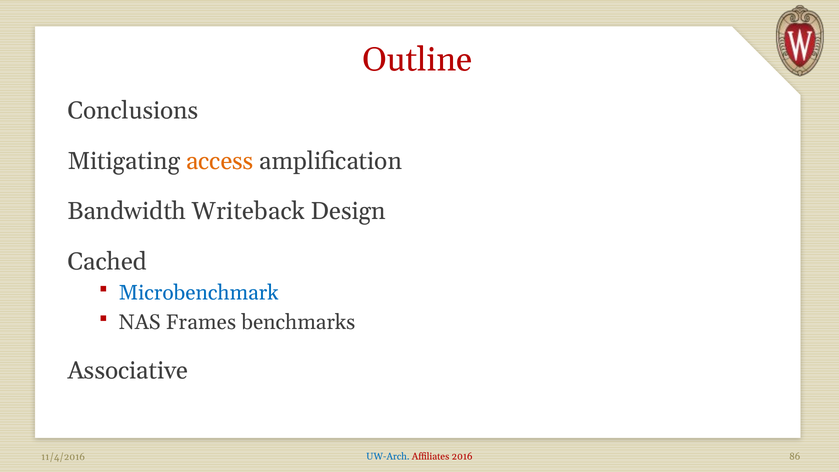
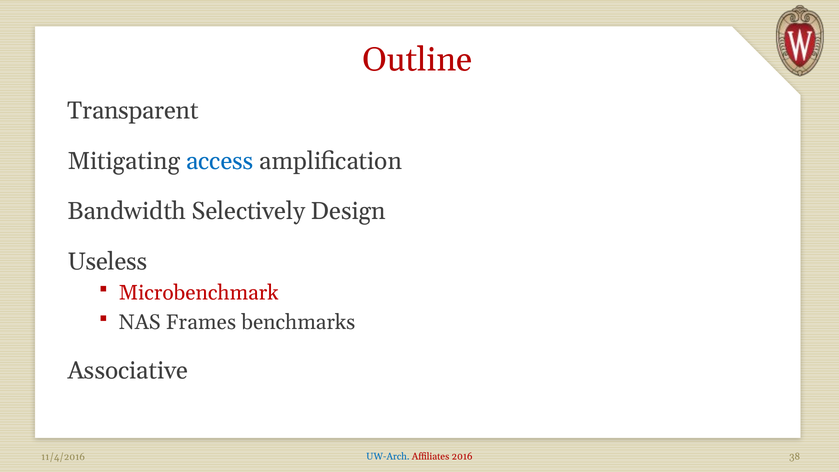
Conclusions: Conclusions -> Transparent
access colour: orange -> blue
Writeback: Writeback -> Selectively
Cached: Cached -> Useless
Microbenchmark colour: blue -> red
86: 86 -> 38
